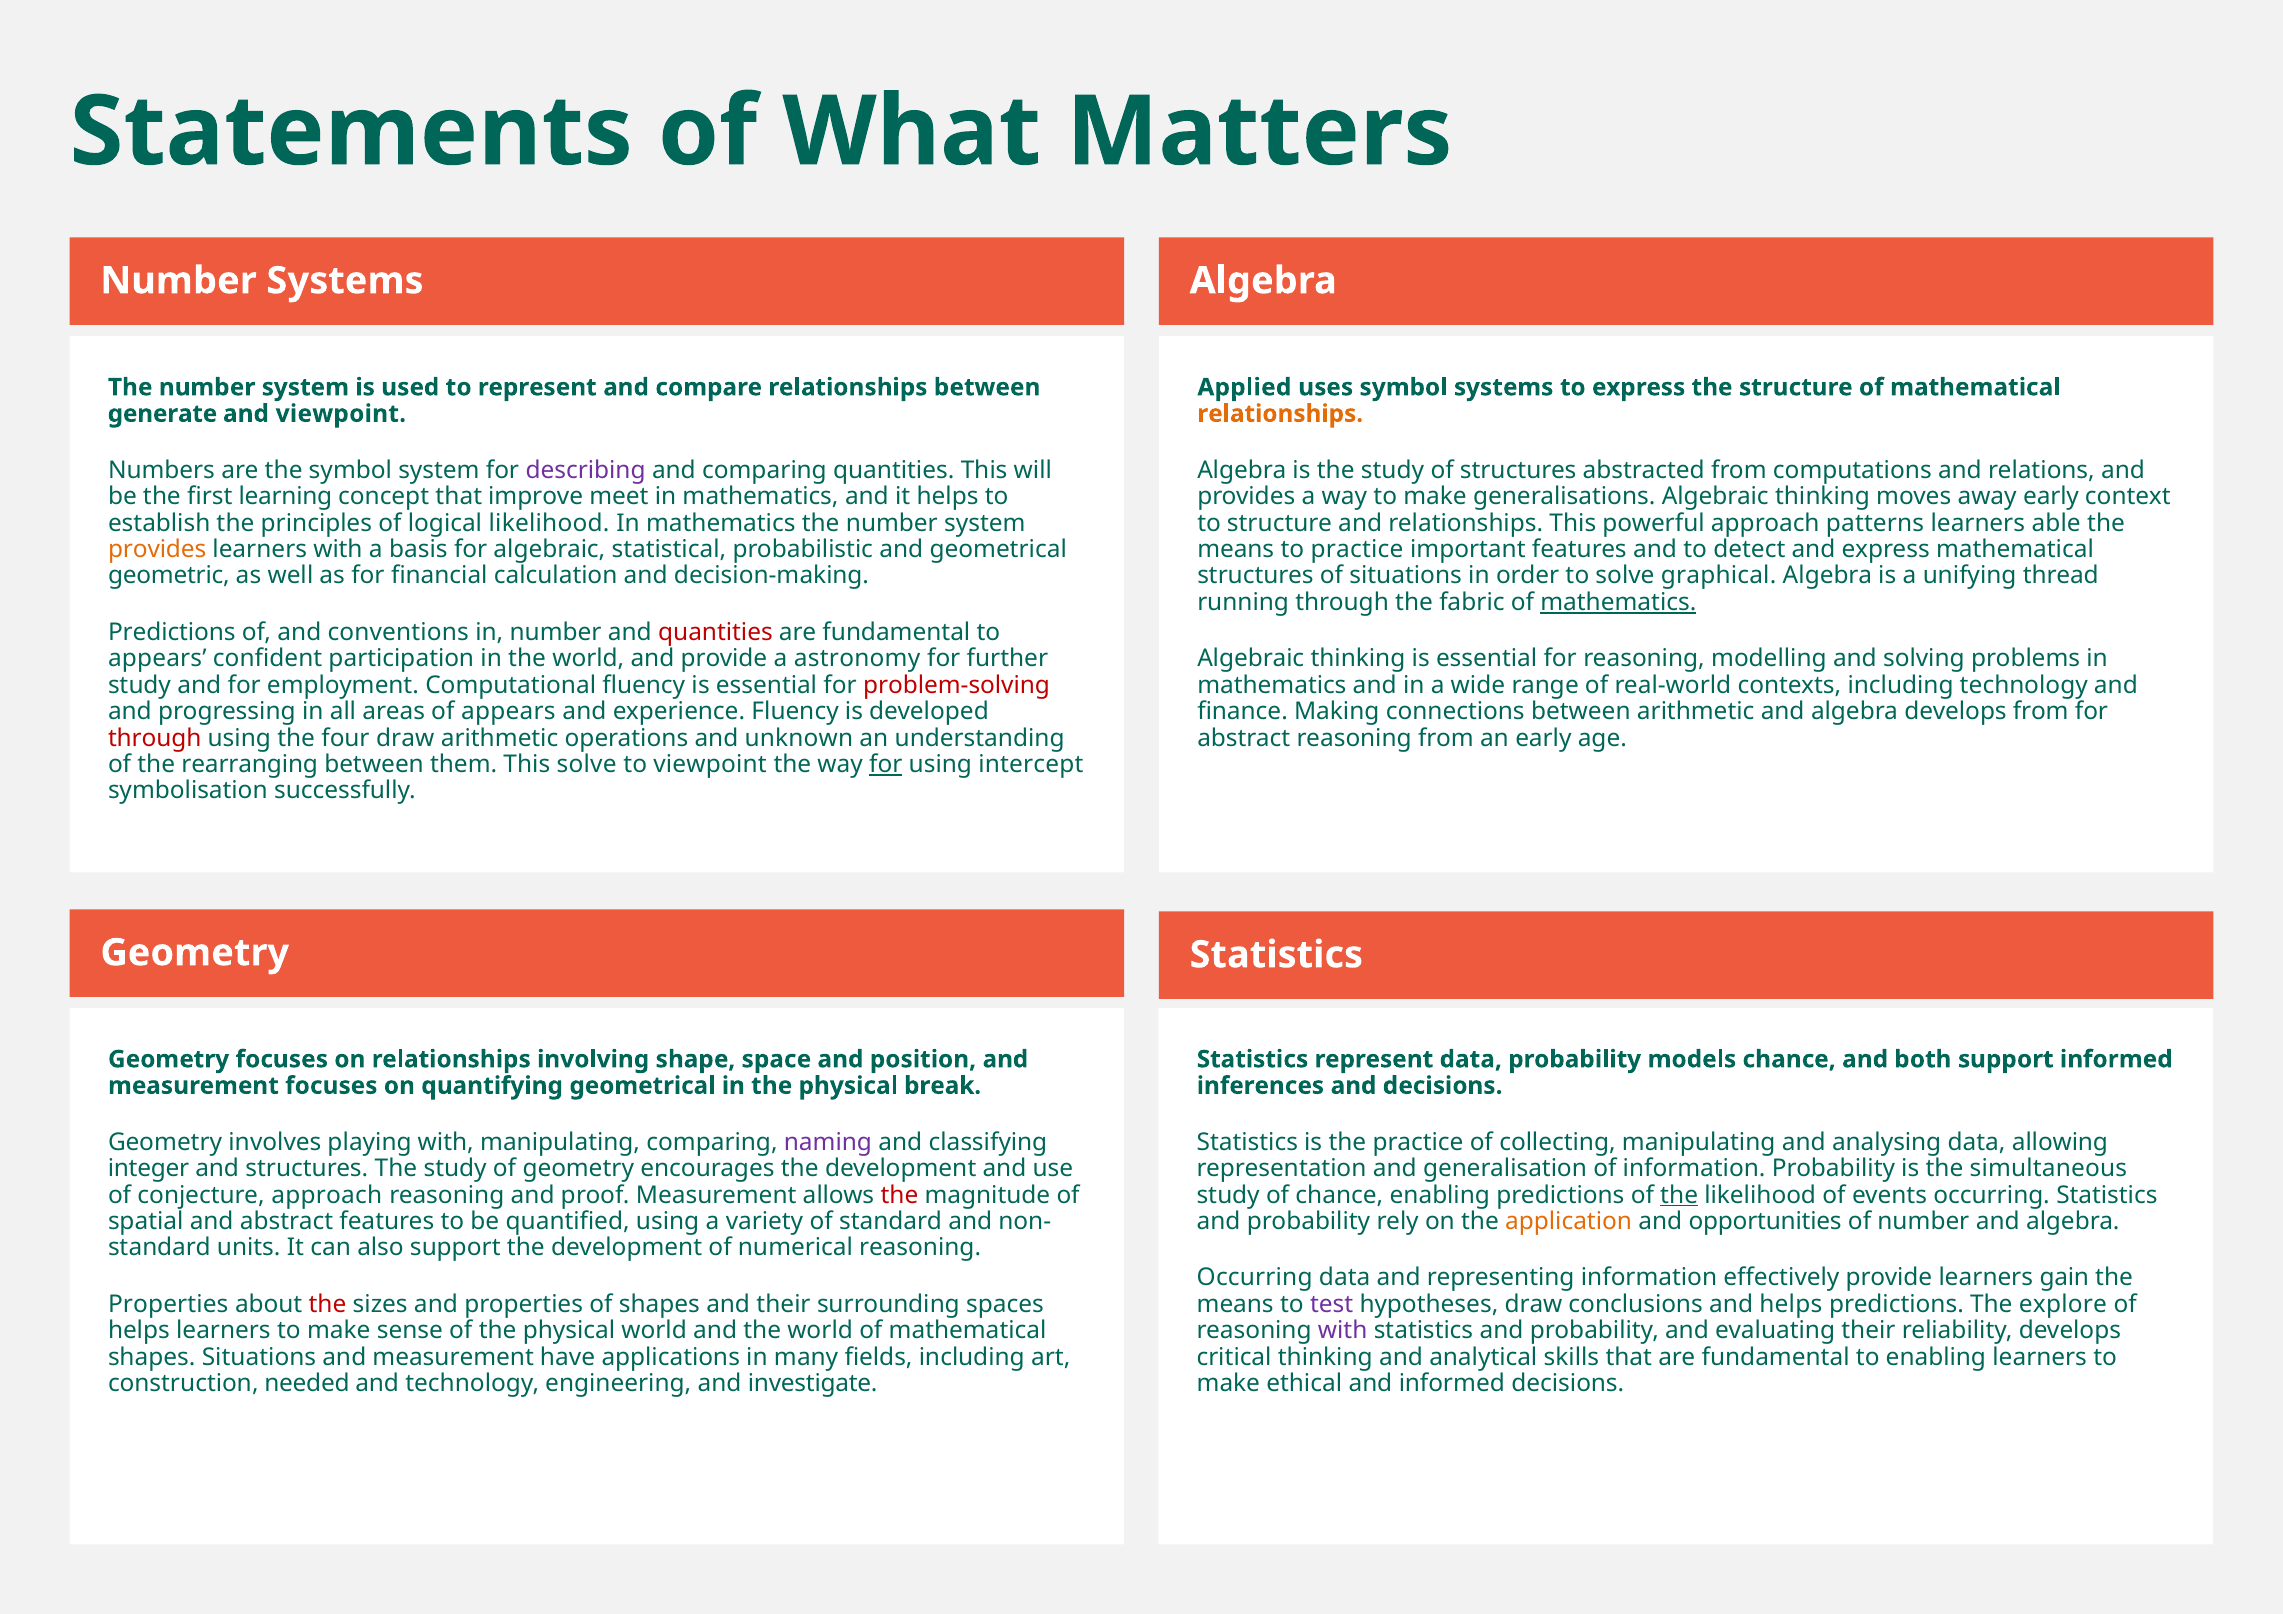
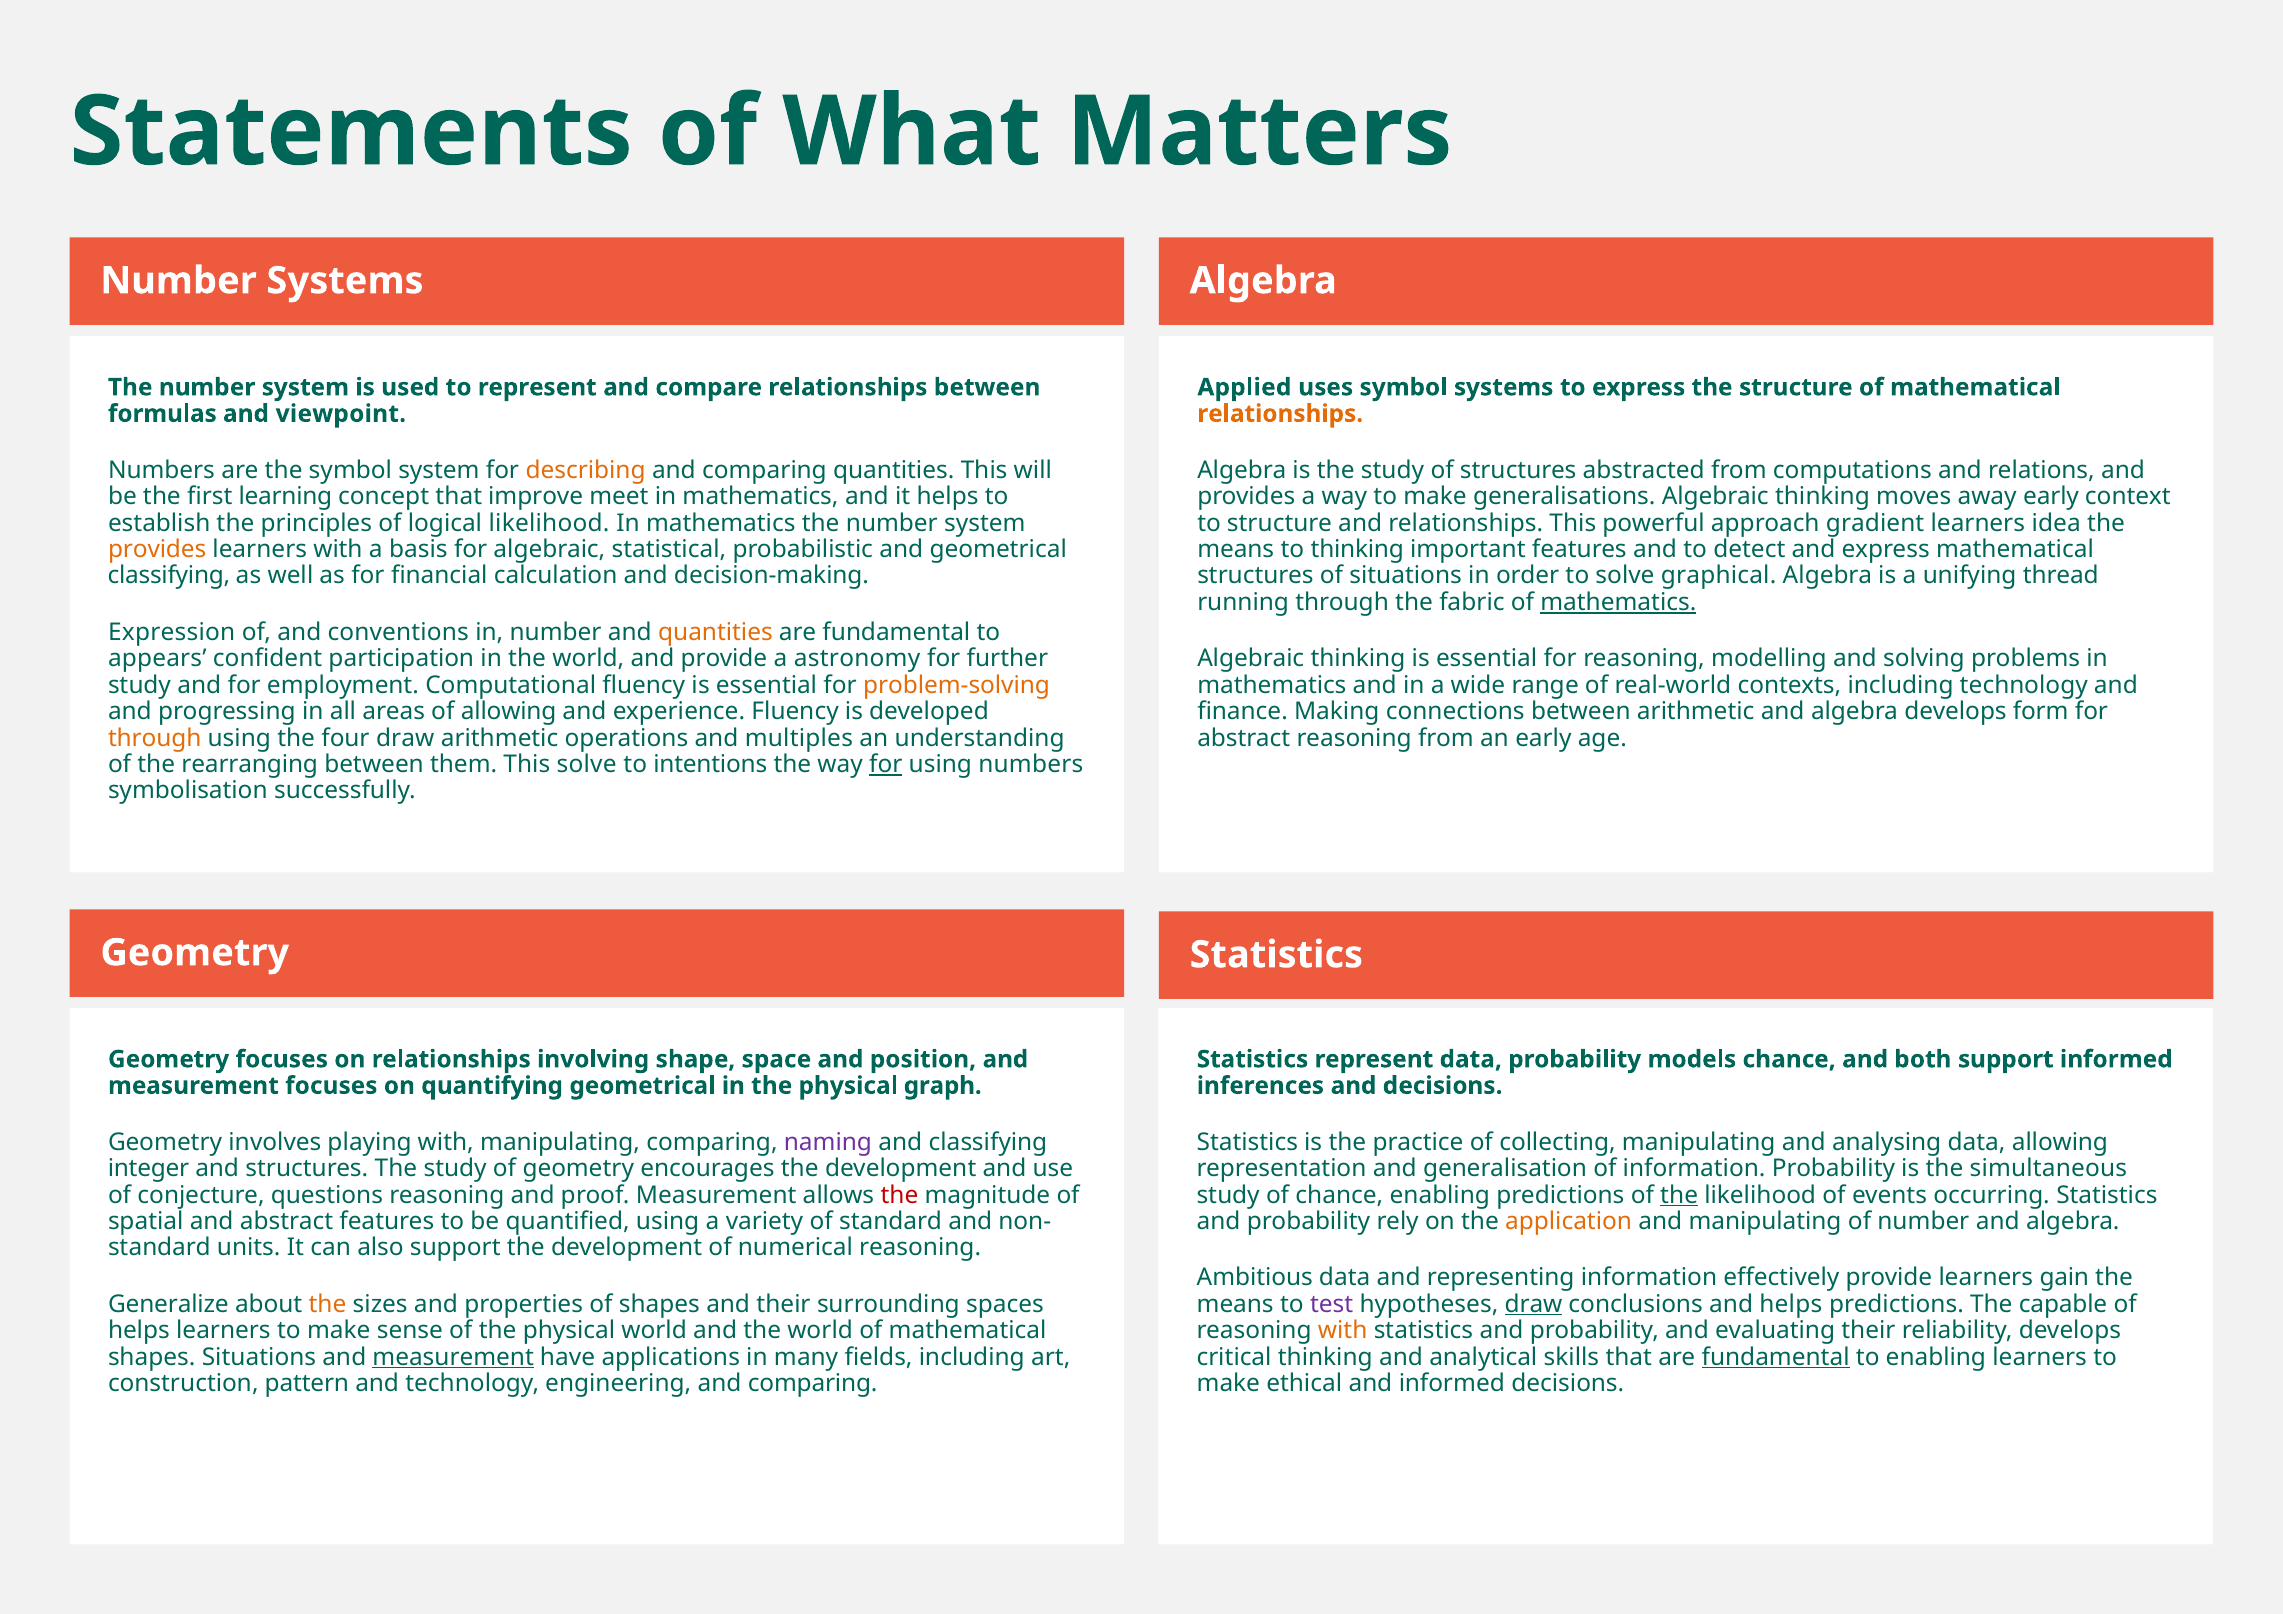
generate: generate -> formulas
describing colour: purple -> orange
patterns: patterns -> gradient
able: able -> idea
to practice: practice -> thinking
geometric at (169, 576): geometric -> classifying
Predictions at (172, 632): Predictions -> Expression
quantities at (715, 632) colour: red -> orange
problem-solving colour: red -> orange
of appears: appears -> allowing
develops from: from -> form
through at (155, 738) colour: red -> orange
unknown: unknown -> multiples
to viewpoint: viewpoint -> intentions
using intercept: intercept -> numbers
break: break -> graph
conjecture approach: approach -> questions
and opportunities: opportunities -> manipulating
Occurring at (1255, 1278): Occurring -> Ambitious
Properties at (168, 1304): Properties -> Generalize
the at (327, 1304) colour: red -> orange
draw at (1534, 1304) underline: none -> present
explore: explore -> capable
with at (1343, 1331) colour: purple -> orange
measurement at (453, 1357) underline: none -> present
fundamental at (1776, 1357) underline: none -> present
needed: needed -> pattern
engineering and investigate: investigate -> comparing
